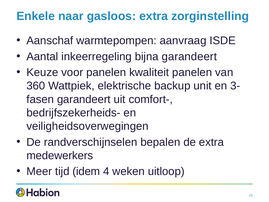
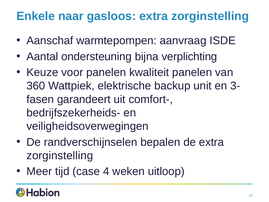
inkeerregeling: inkeerregeling -> ondersteuning
bijna garandeert: garandeert -> verplichting
medewerkers at (60, 155): medewerkers -> zorginstelling
idem: idem -> case
